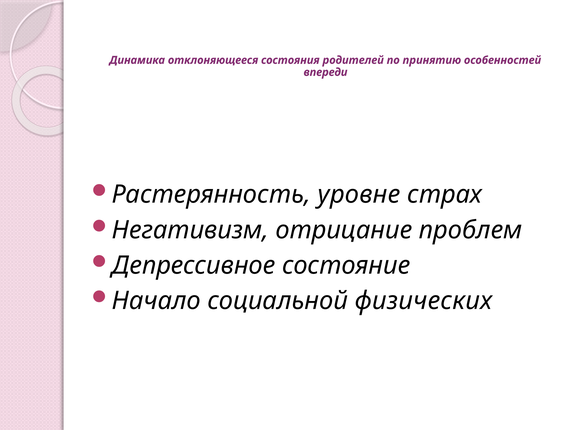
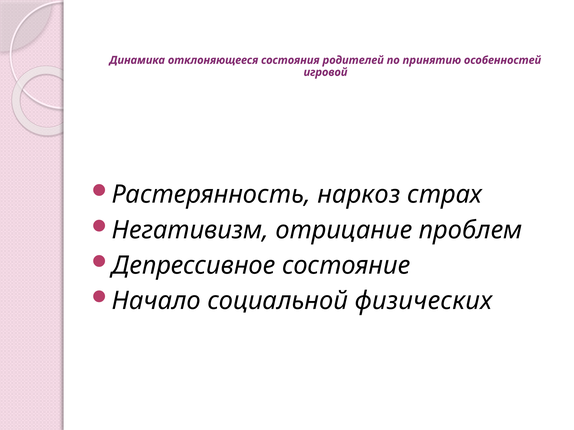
впереди: впереди -> игровой
уровне: уровне -> наркоз
